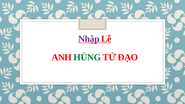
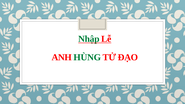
Nhập colour: purple -> green
